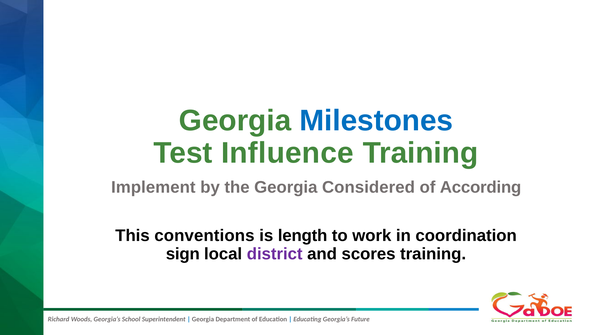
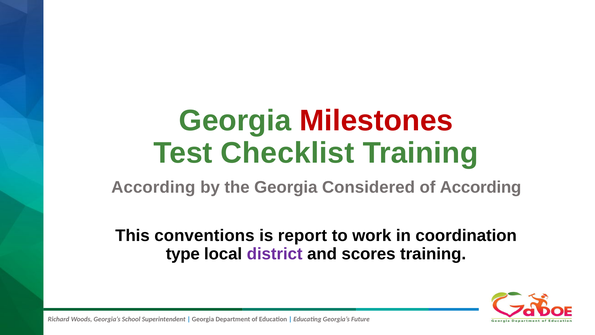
Milestones colour: blue -> red
Influence: Influence -> Checklist
Implement at (153, 187): Implement -> According
length: length -> report
sign: sign -> type
